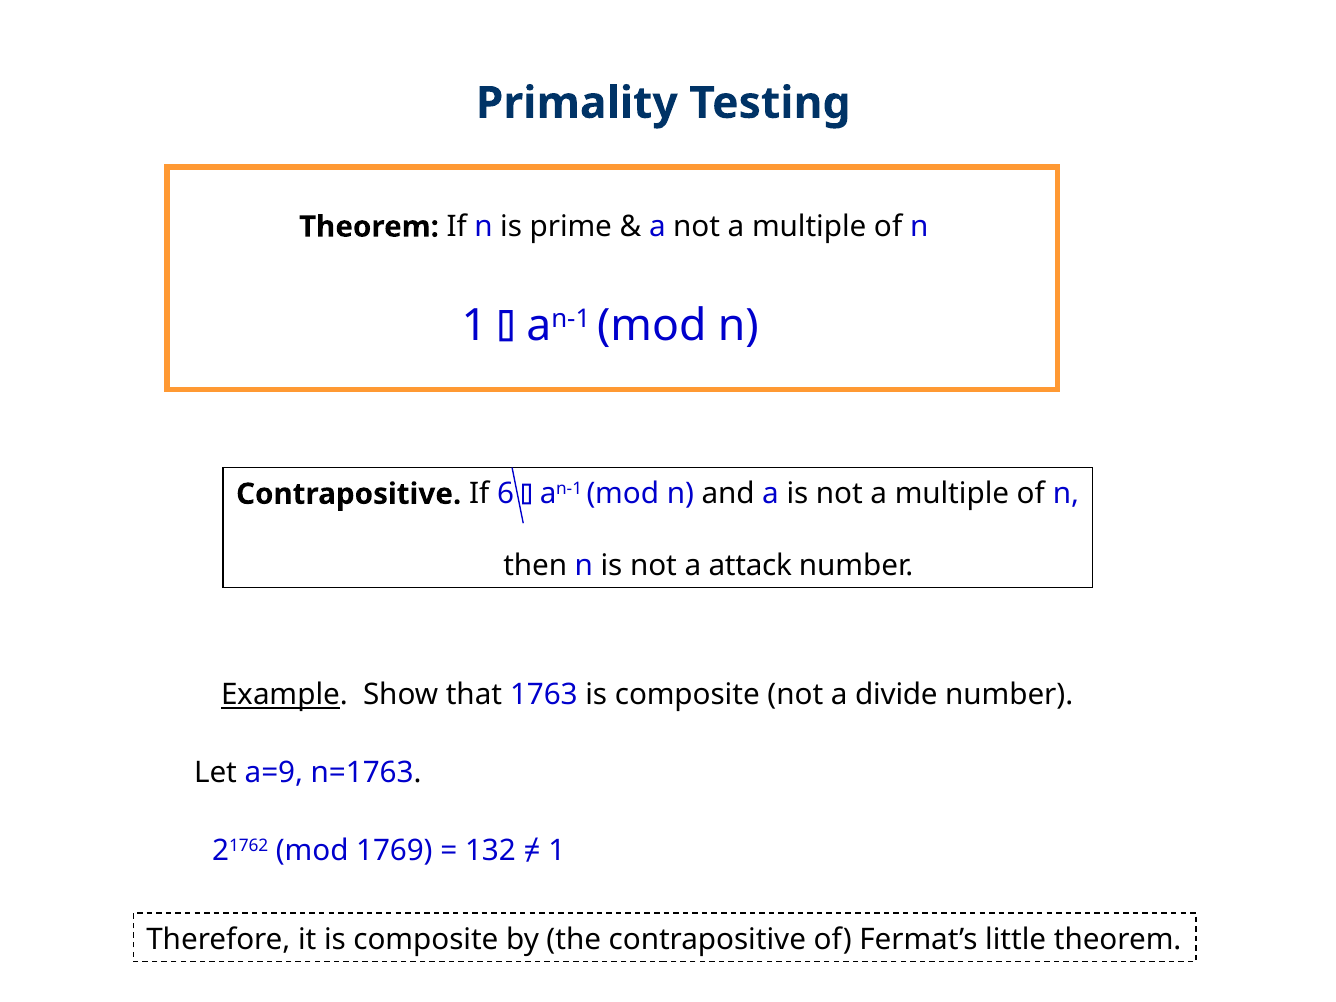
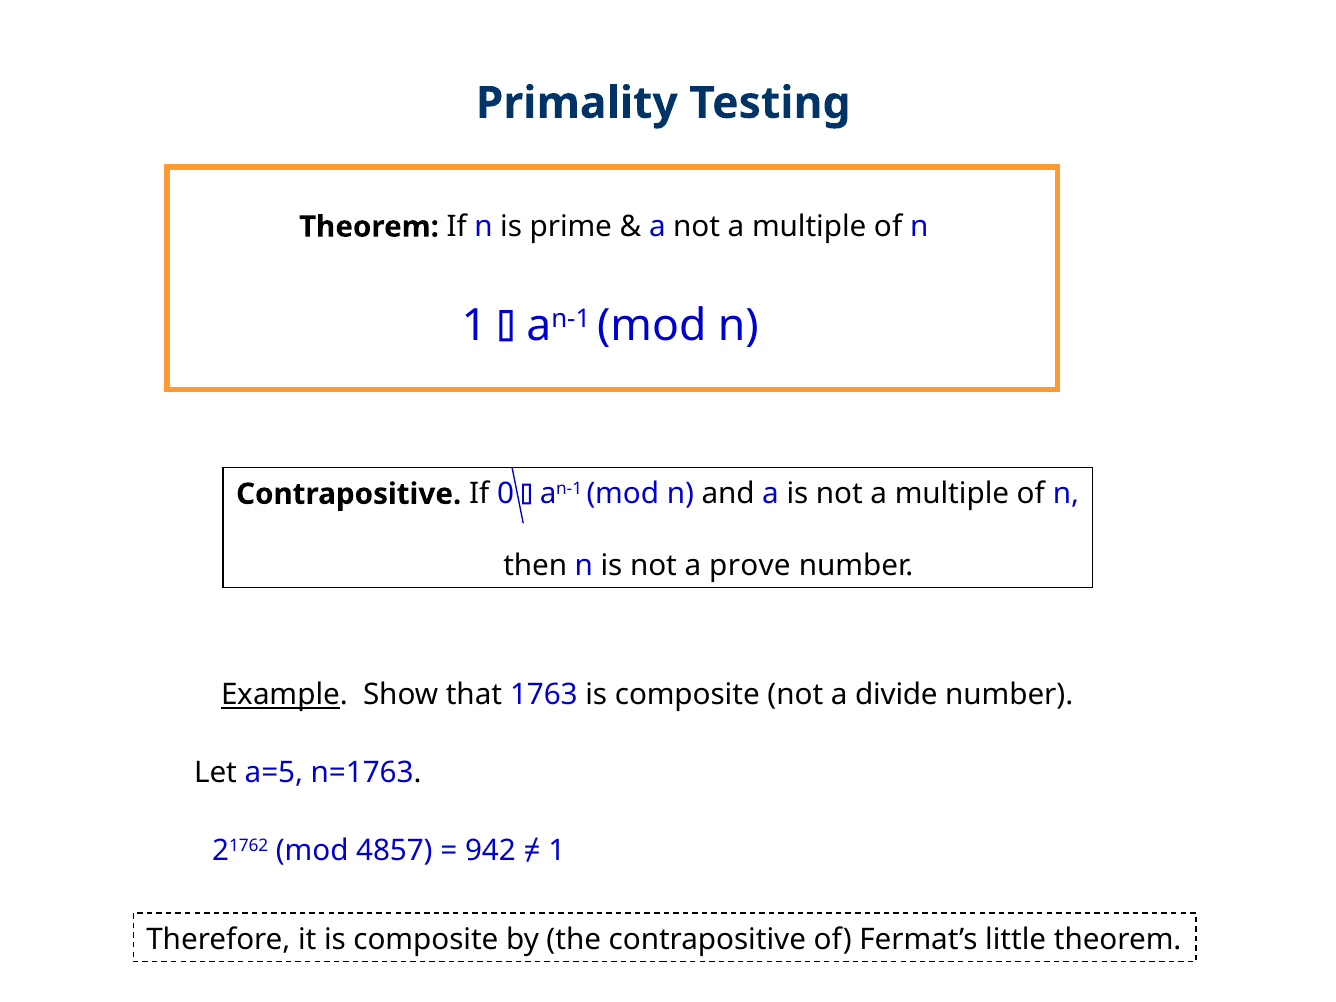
6: 6 -> 0
attack: attack -> prove
a=9: a=9 -> a=5
1769: 1769 -> 4857
132: 132 -> 942
